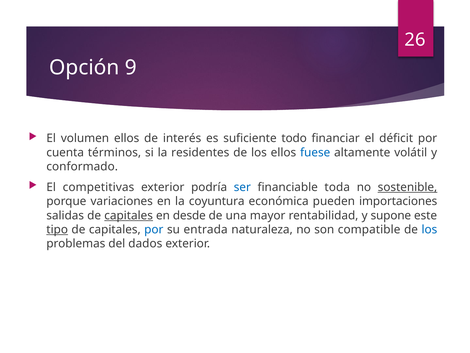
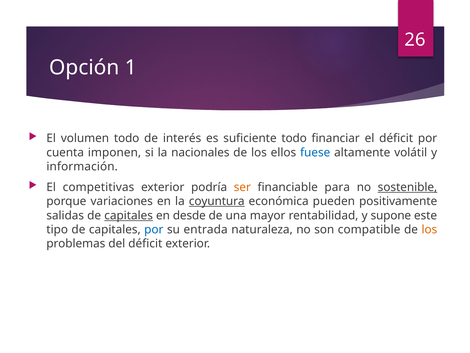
9: 9 -> 1
volumen ellos: ellos -> todo
términos: términos -> imponen
residentes: residentes -> nacionales
conformado: conformado -> información
ser colour: blue -> orange
toda: toda -> para
coyuntura underline: none -> present
importaciones: importaciones -> positivamente
tipo underline: present -> none
los at (429, 229) colour: blue -> orange
del dados: dados -> déficit
